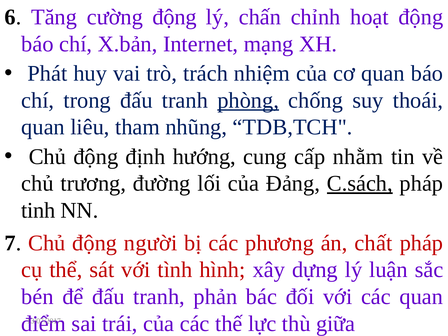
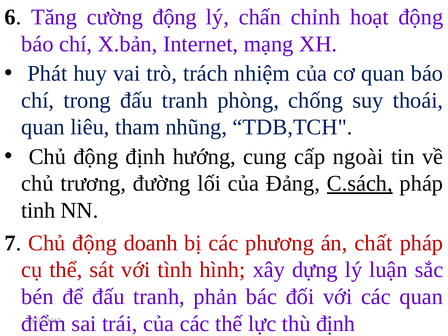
phòng underline: present -> none
nhằm: nhằm -> ngoài
người: người -> doanh
thù giữa: giữa -> định
